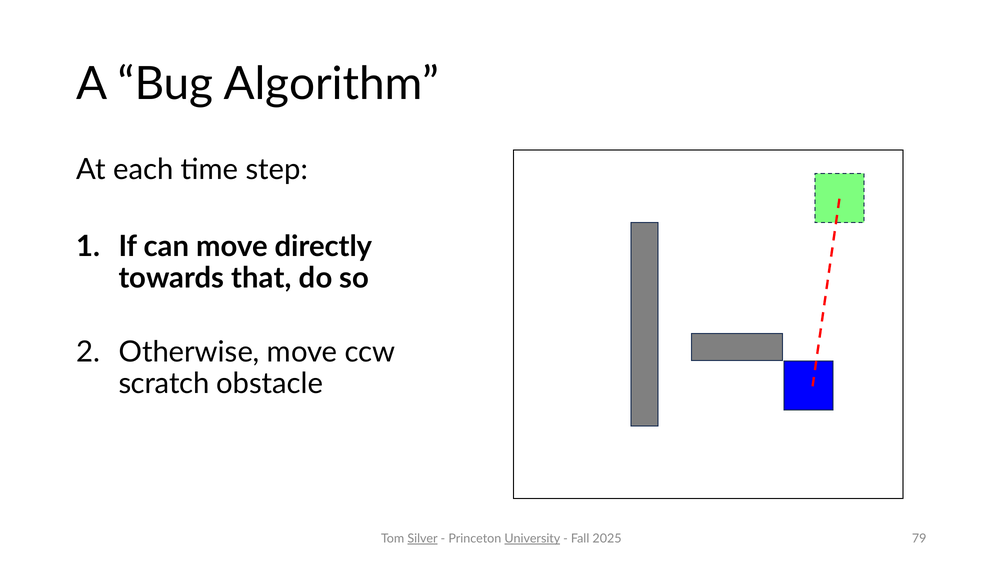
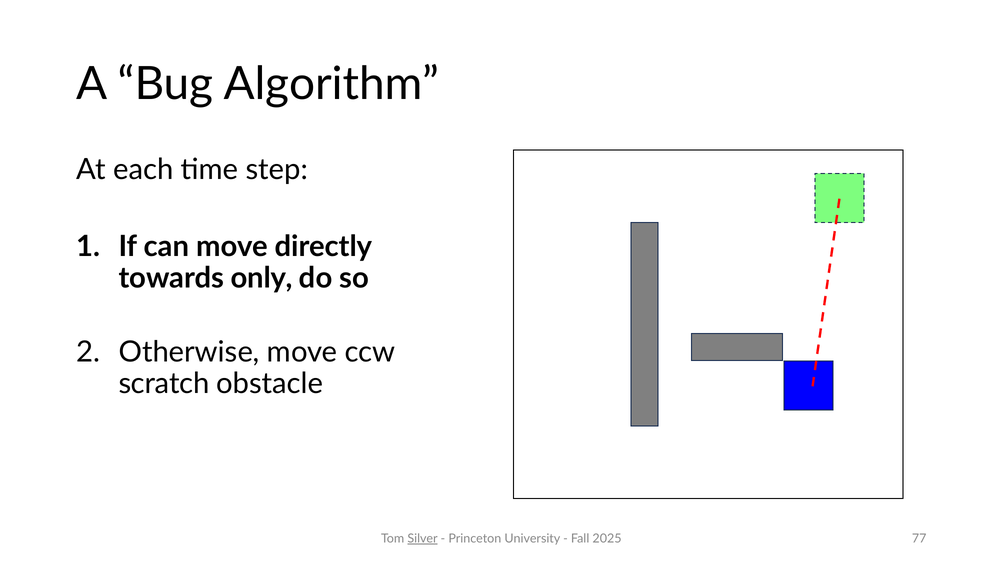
that: that -> only
University underline: present -> none
79: 79 -> 77
